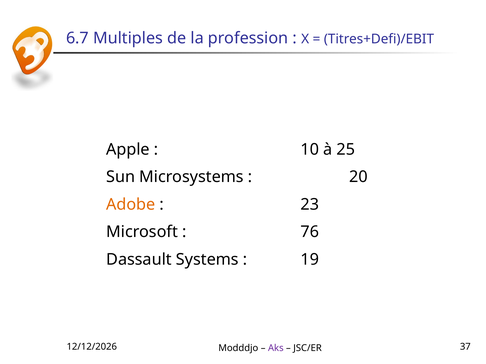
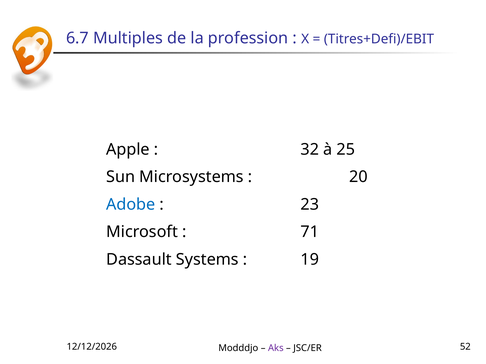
10: 10 -> 32
Adobe colour: orange -> blue
76: 76 -> 71
37: 37 -> 52
